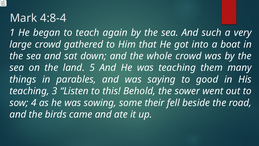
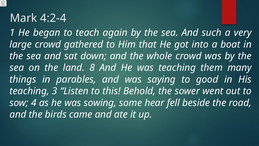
4:8-4: 4:8-4 -> 4:2-4
5: 5 -> 8
their: their -> hear
